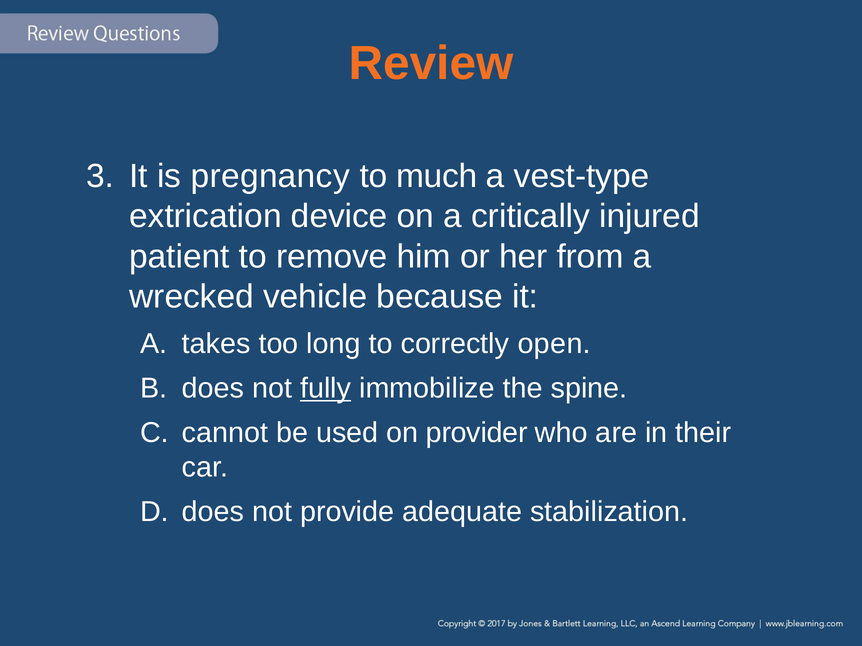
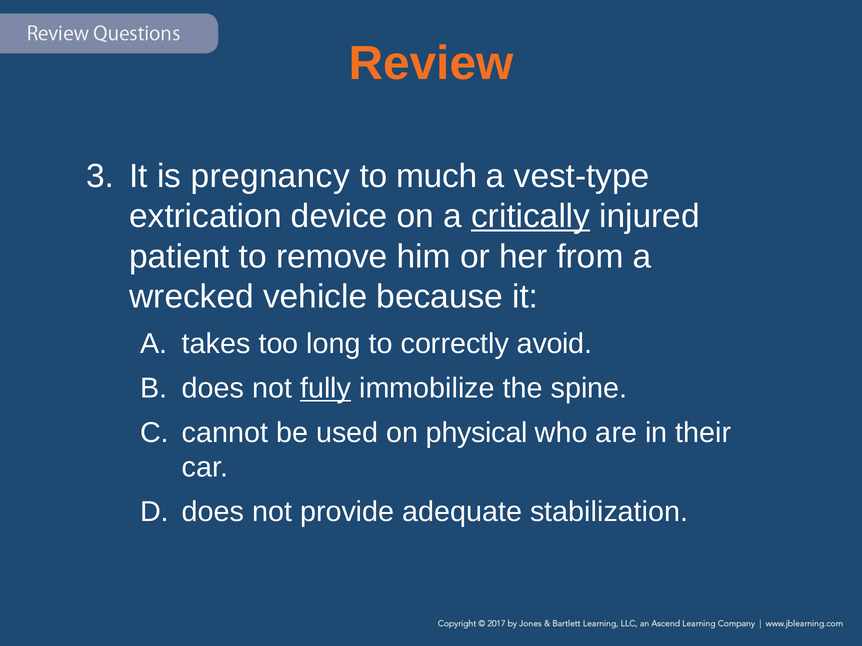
critically underline: none -> present
open: open -> avoid
provider: provider -> physical
